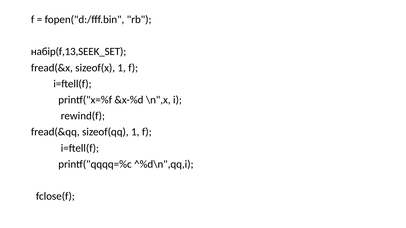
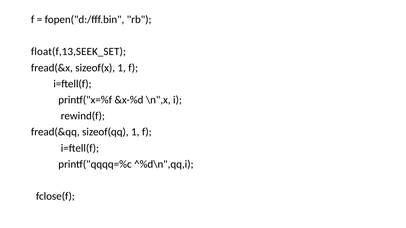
набір(f,13,SEEK_SET: набір(f,13,SEEK_SET -> float(f,13,SEEK_SET
